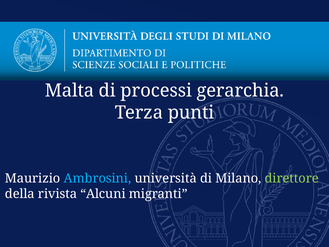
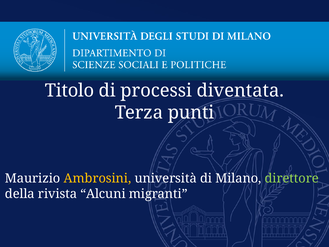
Malta: Malta -> Titolo
gerarchia: gerarchia -> diventata
Ambrosini colour: light blue -> yellow
